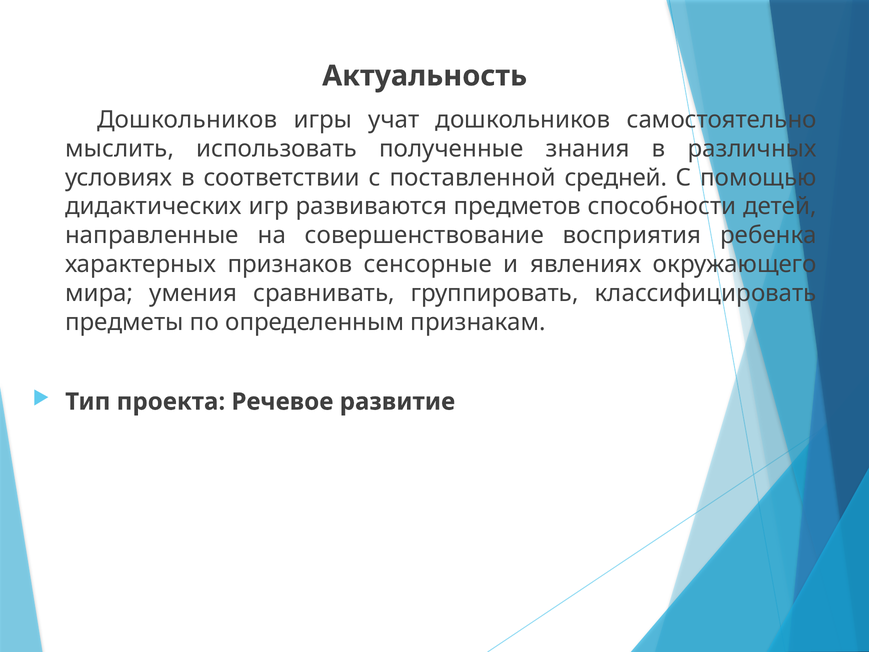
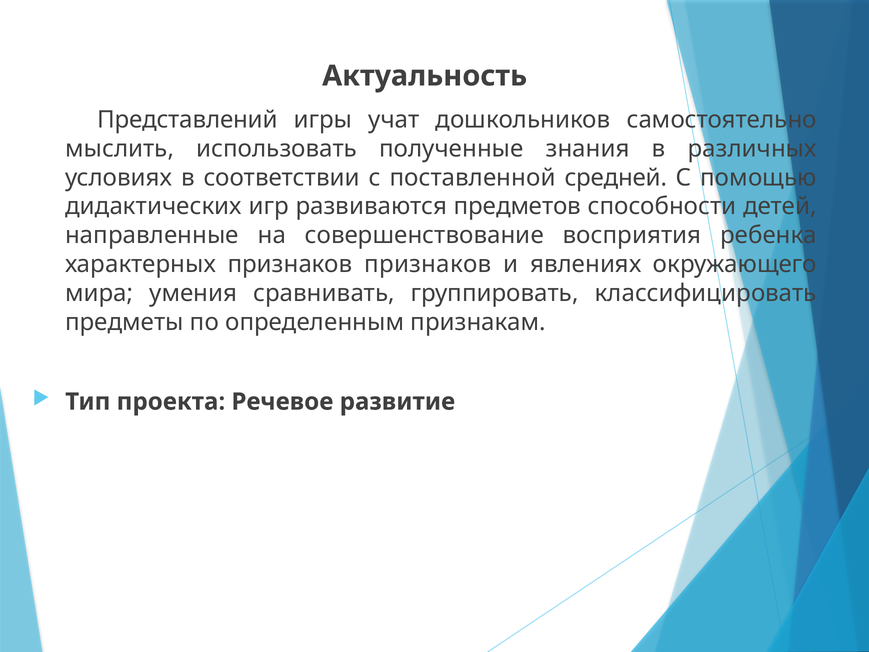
Дошкольников at (187, 120): Дошкольников -> Представлений
признаков сенсорные: сенсорные -> признаков
